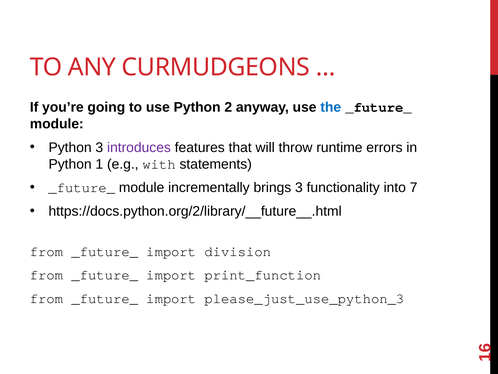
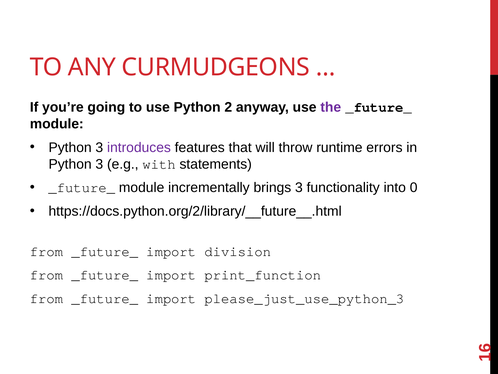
the colour: blue -> purple
1 at (99, 164): 1 -> 3
7: 7 -> 0
